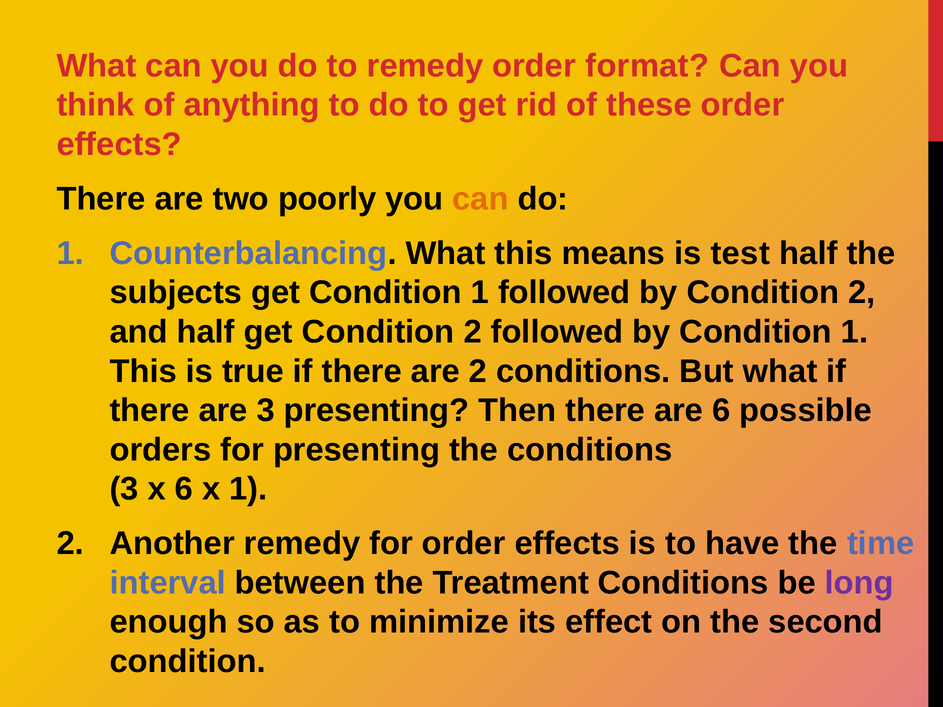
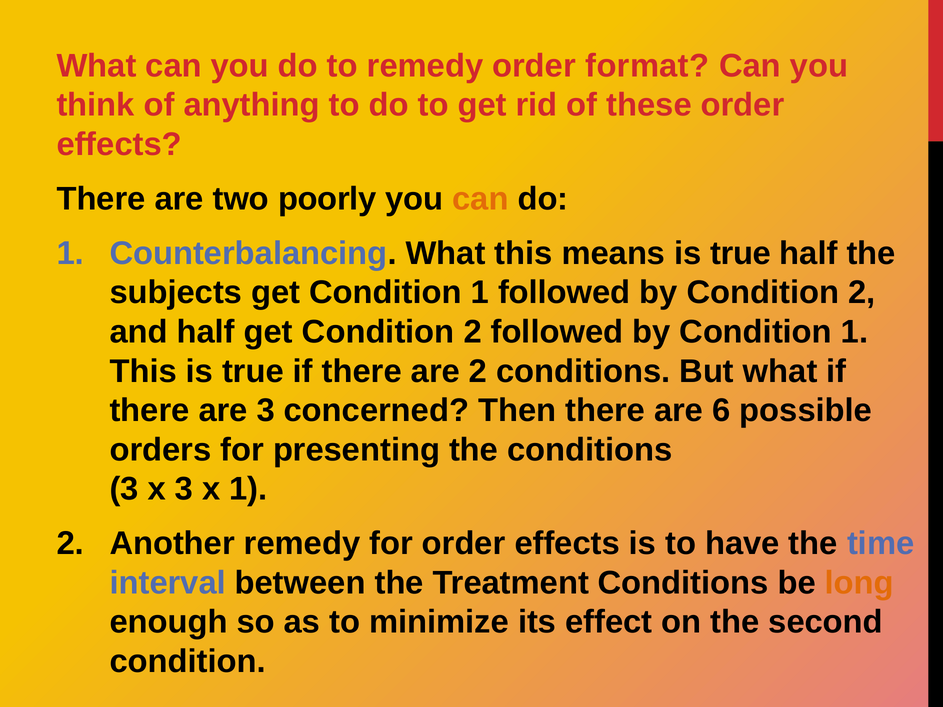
means is test: test -> true
3 presenting: presenting -> concerned
x 6: 6 -> 3
long colour: purple -> orange
